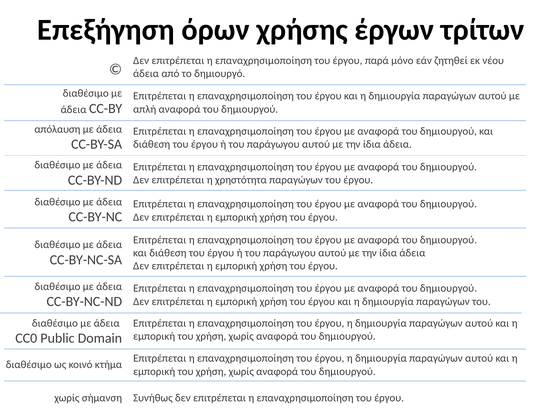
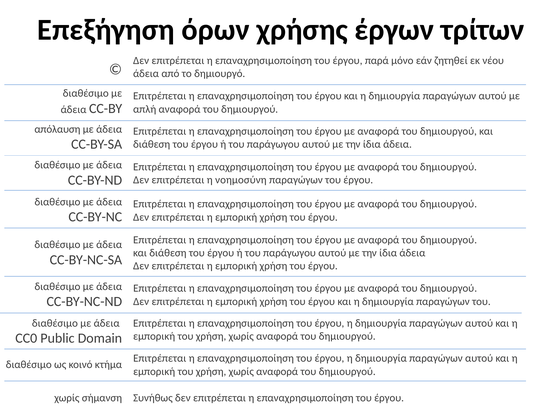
χρηστότητα: χρηστότητα -> νοημοσύνη
